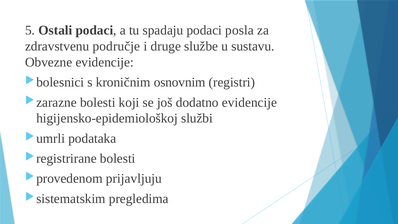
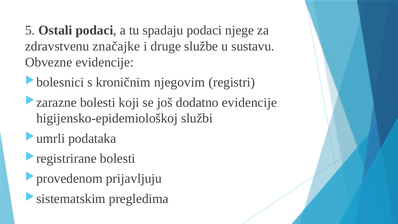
posla: posla -> njege
područje: područje -> značajke
osnovnim: osnovnim -> njegovim
